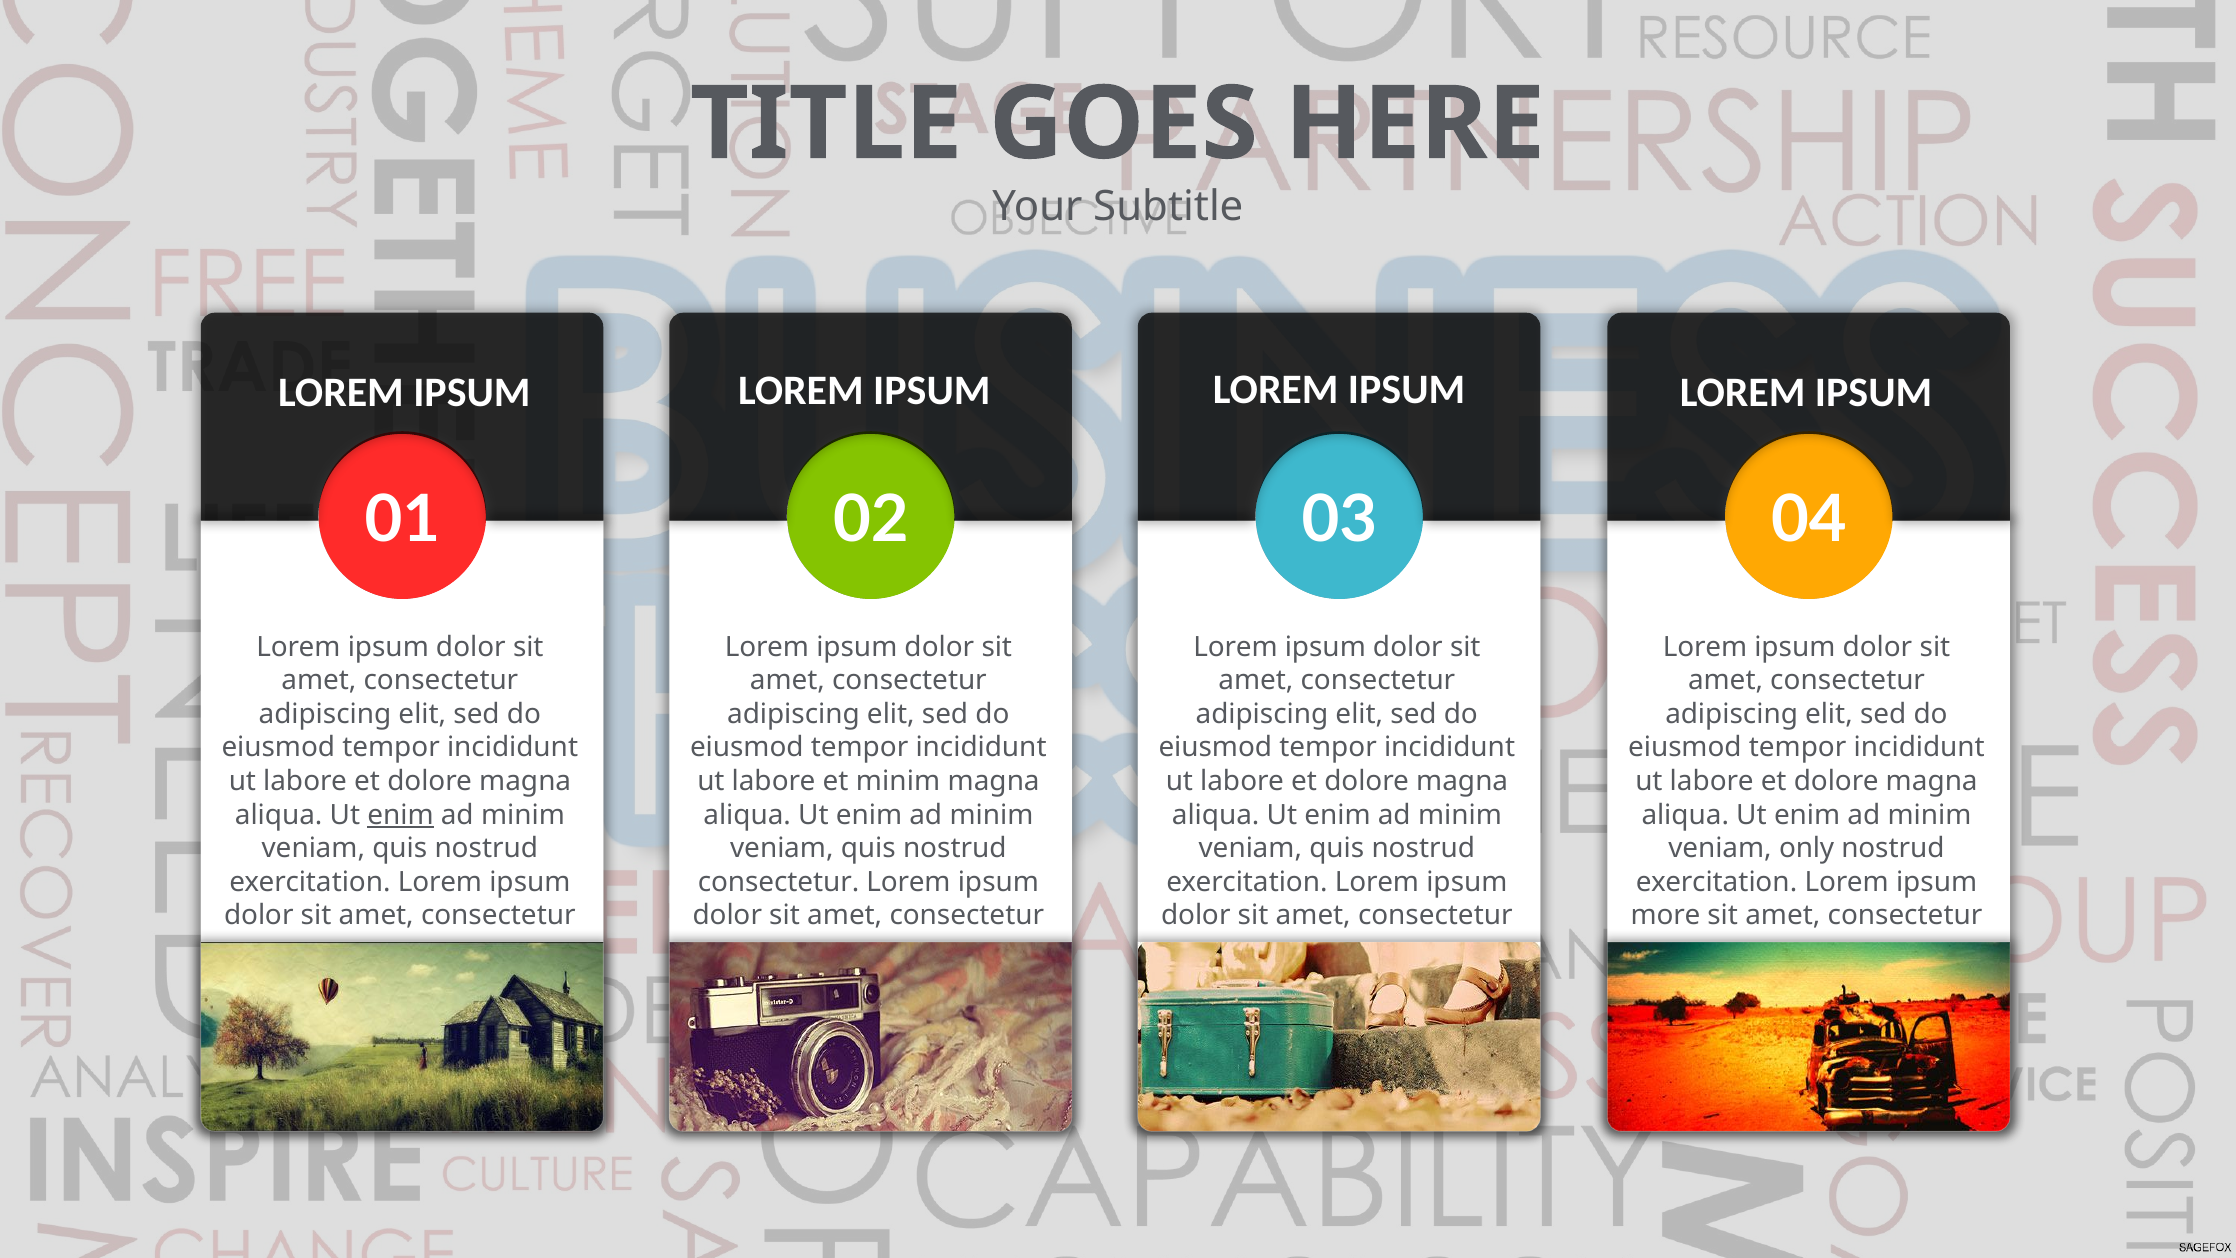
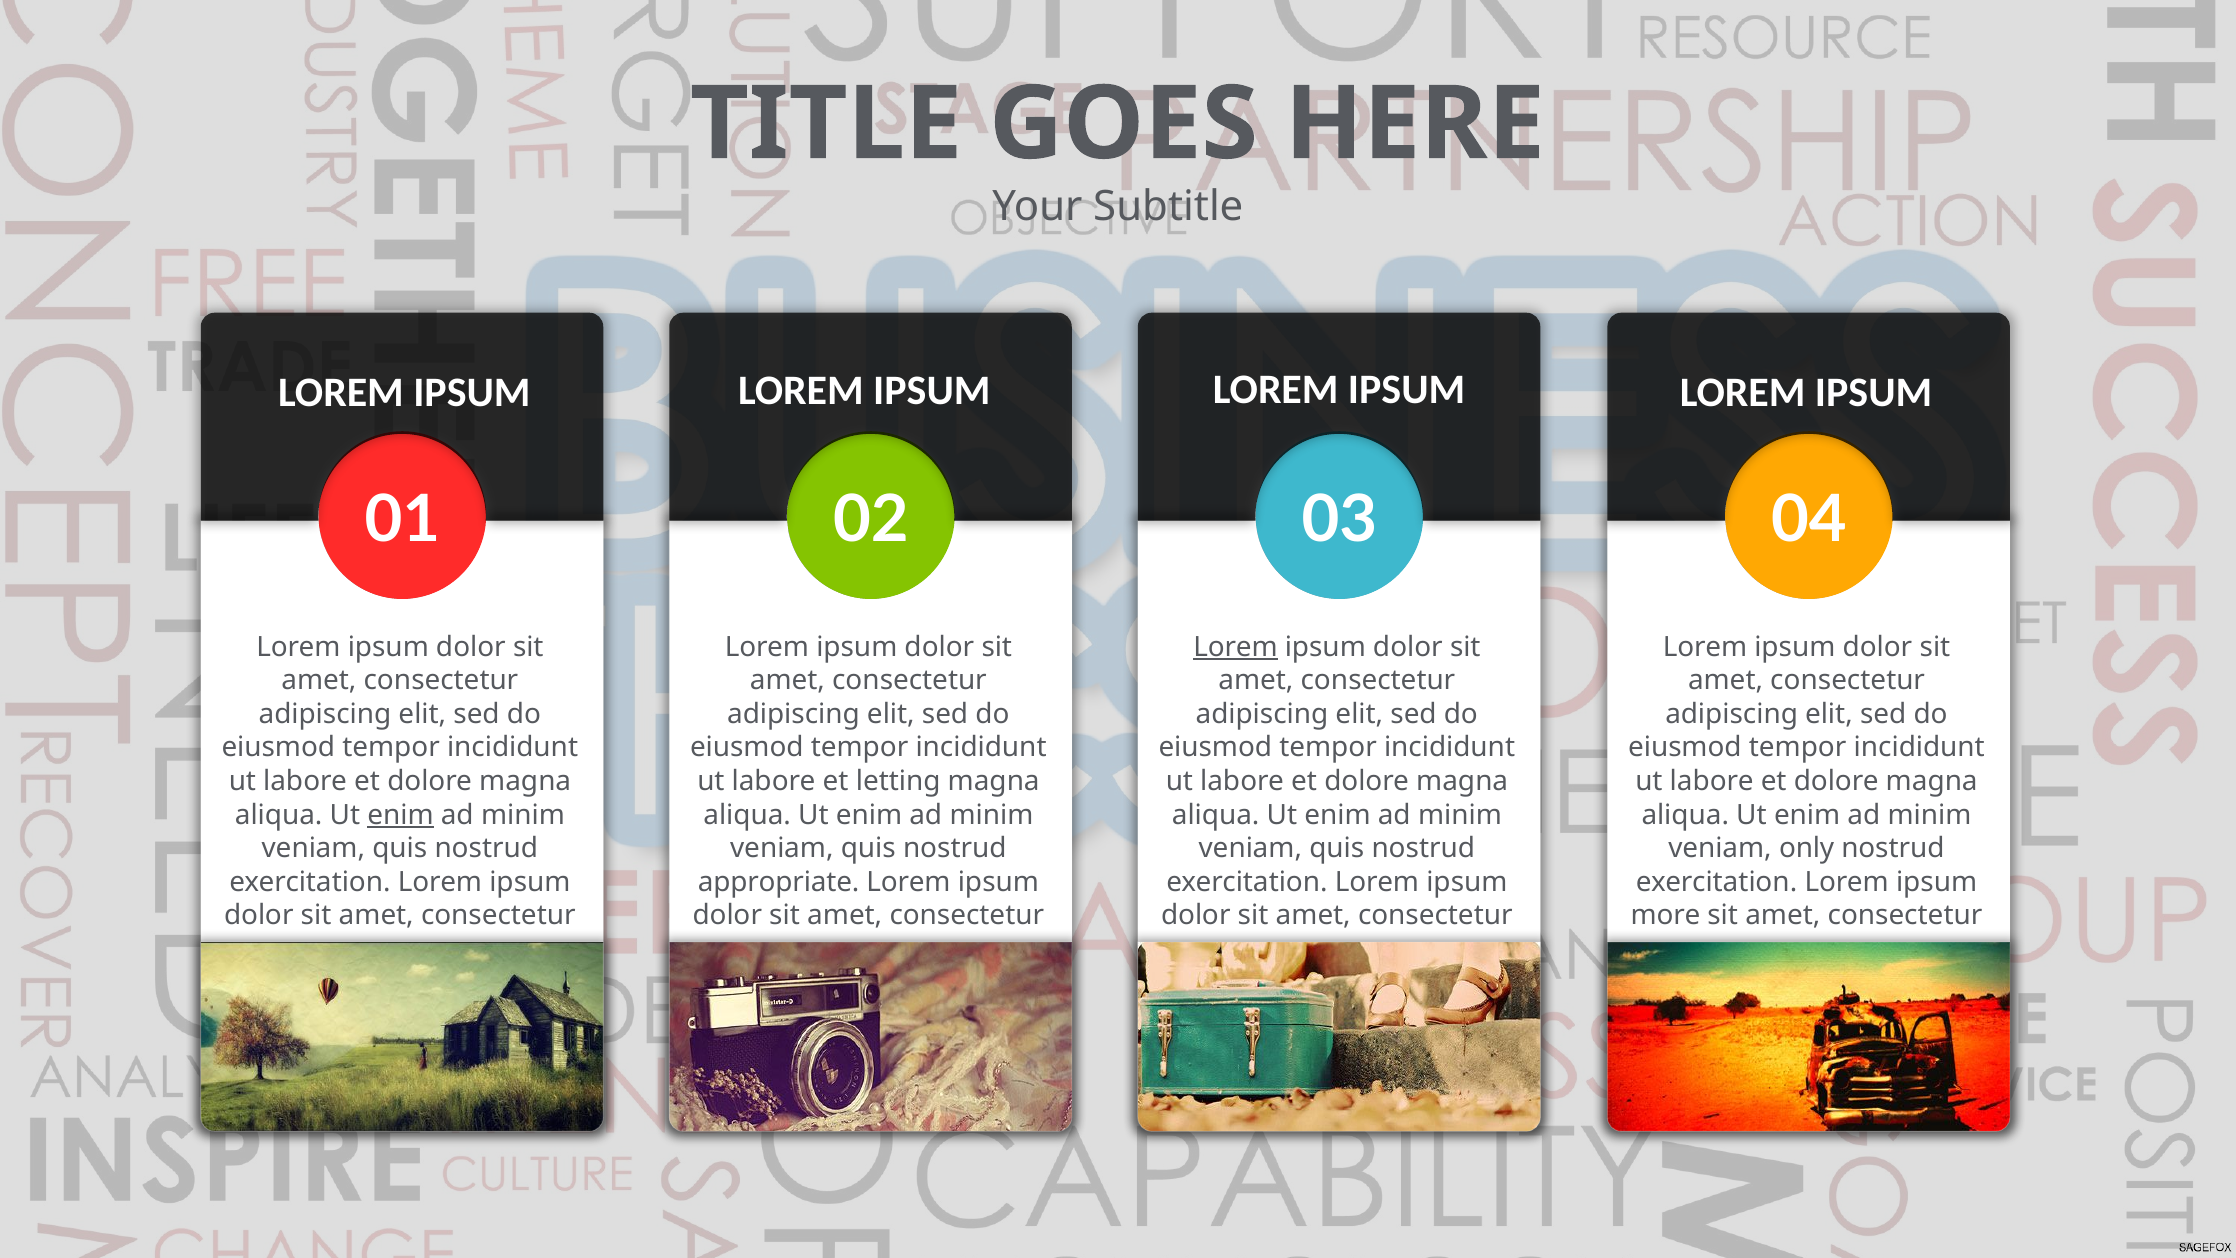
Lorem at (1235, 647) underline: none -> present
et minim: minim -> letting
consectetur at (779, 882): consectetur -> appropriate
